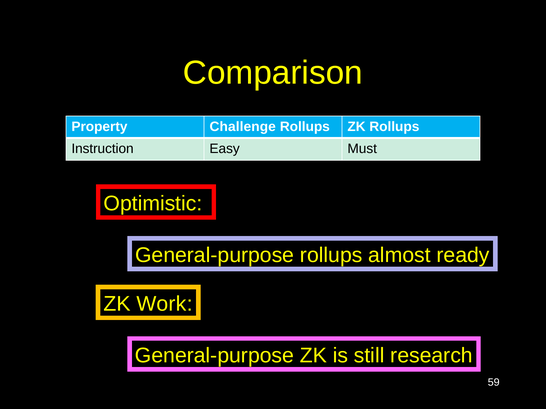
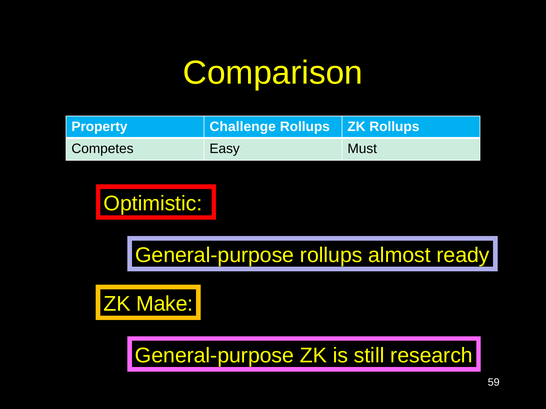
Instruction: Instruction -> Competes
Work: Work -> Make
